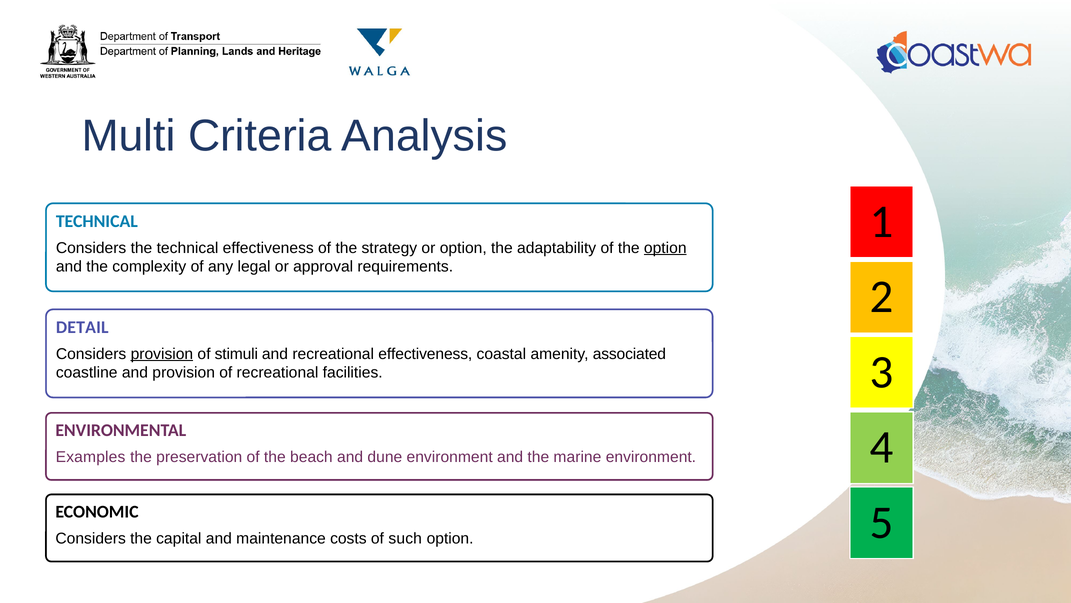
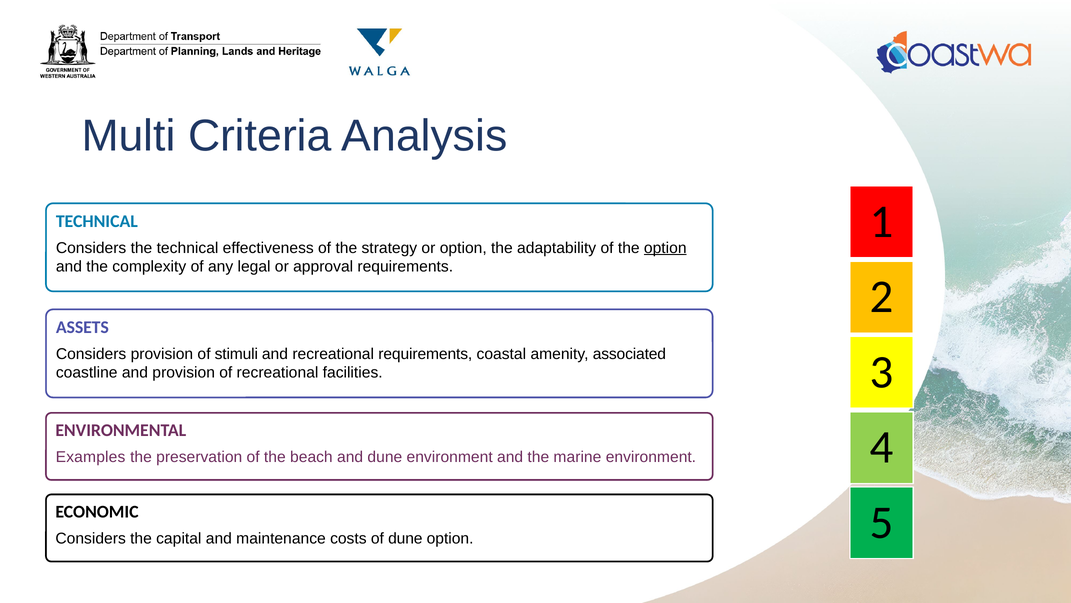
DETAIL: DETAIL -> ASSETS
provision at (162, 354) underline: present -> none
recreational effectiveness: effectiveness -> requirements
of such: such -> dune
